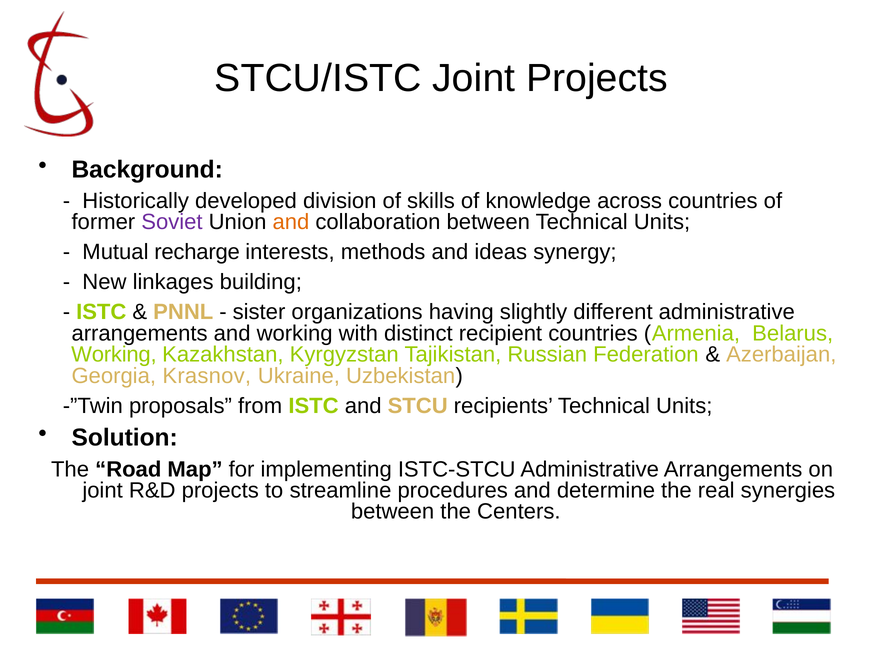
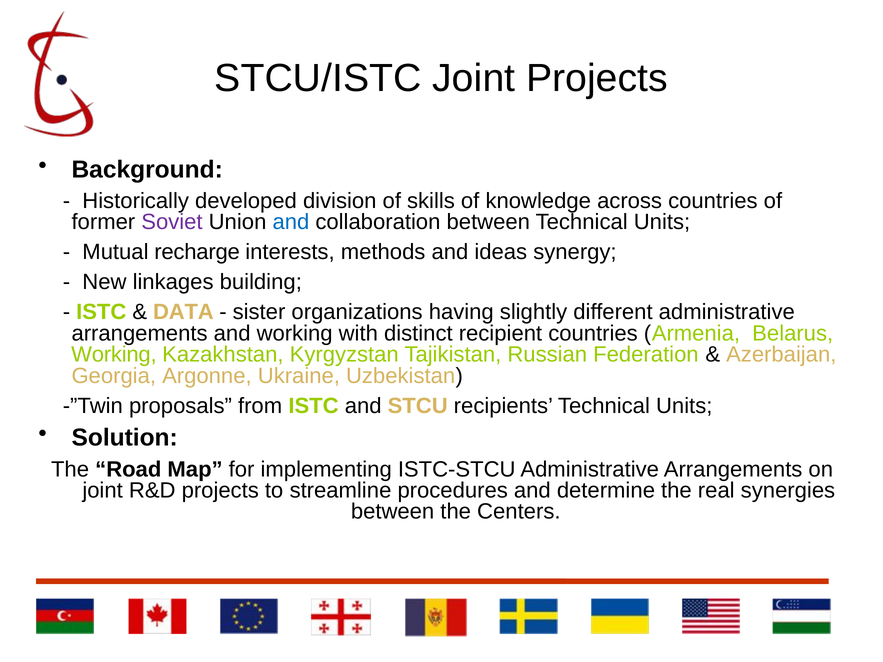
and at (291, 222) colour: orange -> blue
PNNL: PNNL -> DATA
Krasnov: Krasnov -> Argonne
